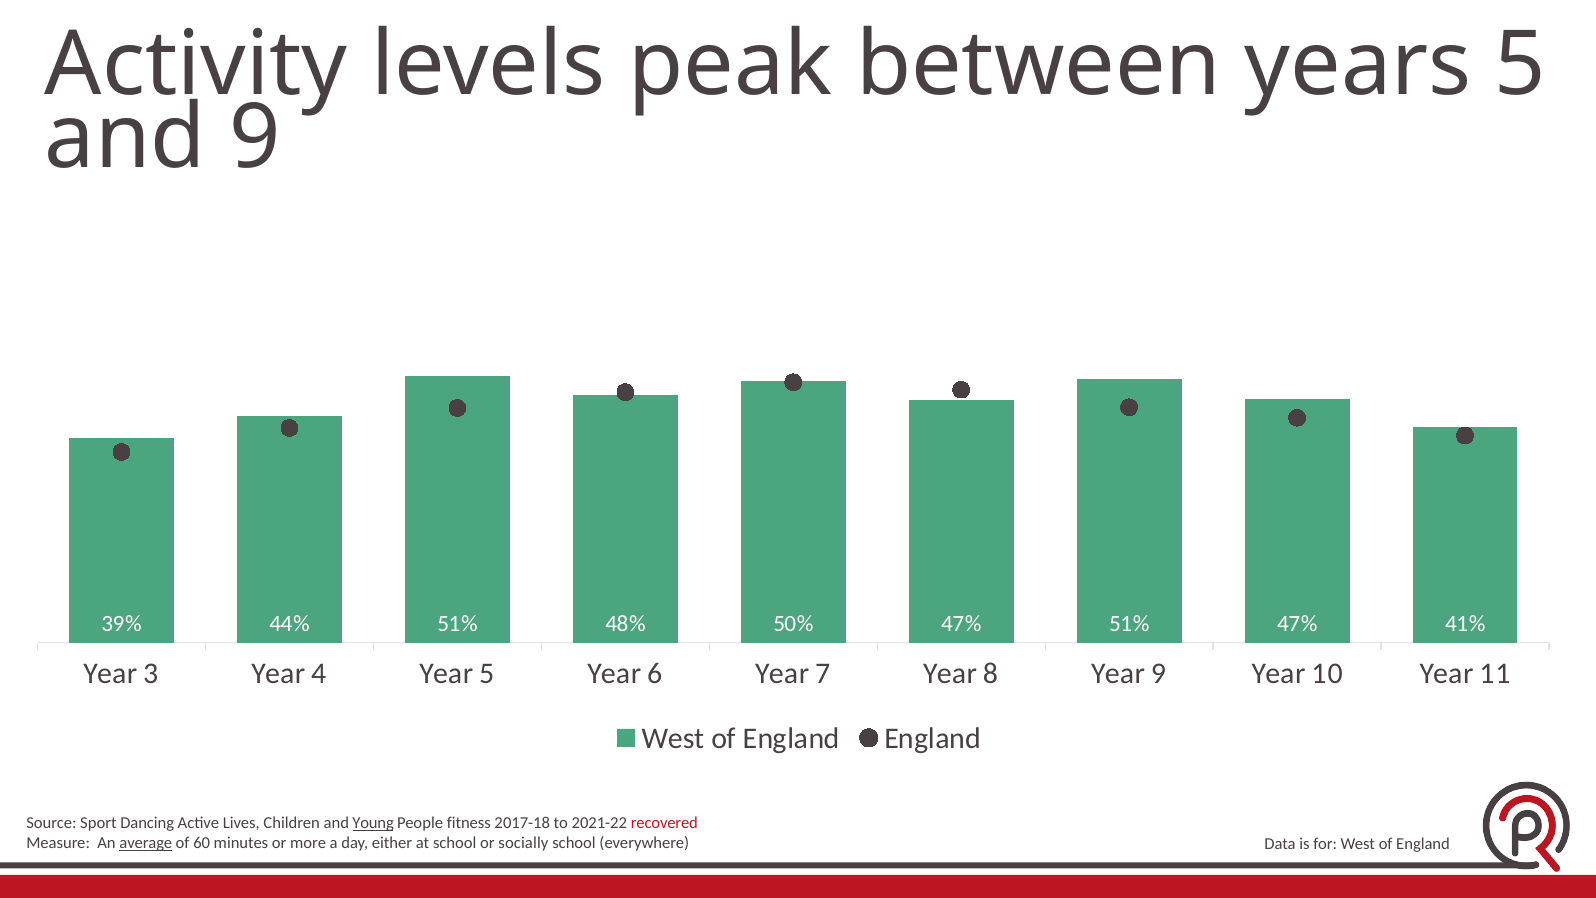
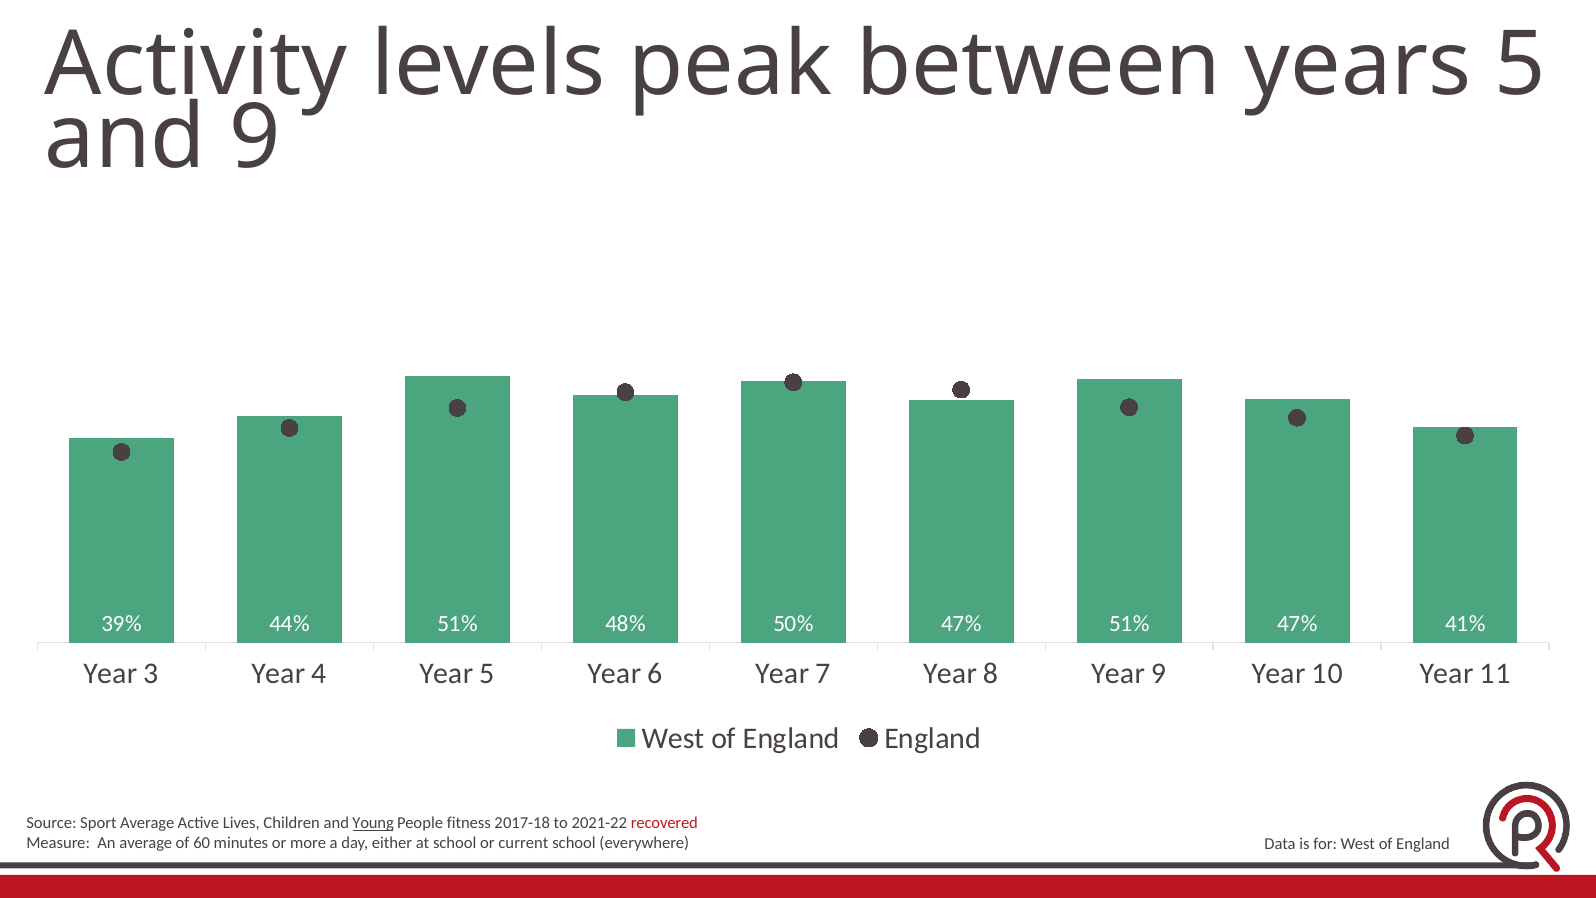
Sport Dancing: Dancing -> Average
average at (146, 843) underline: present -> none
socially: socially -> current
